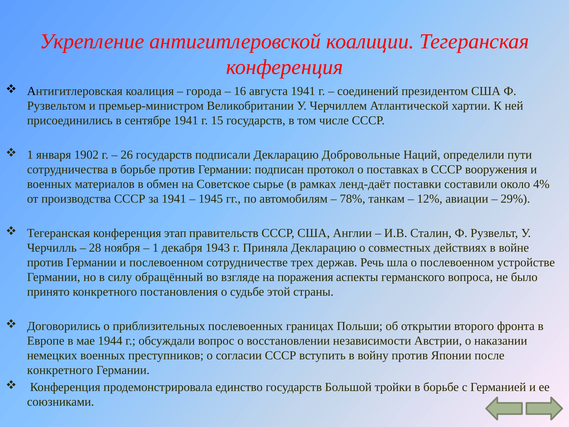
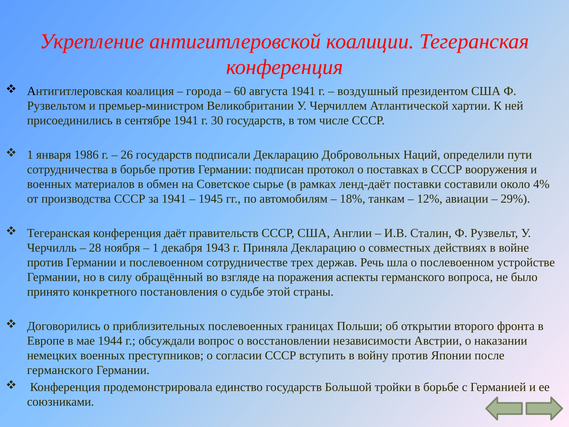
16: 16 -> 60
соединений: соединений -> воздушный
15: 15 -> 30
1902: 1902 -> 1986
Добровольные: Добровольные -> Добровольных
78%: 78% -> 18%
этап: этап -> даёт
конкретного at (60, 370): конкретного -> германского
